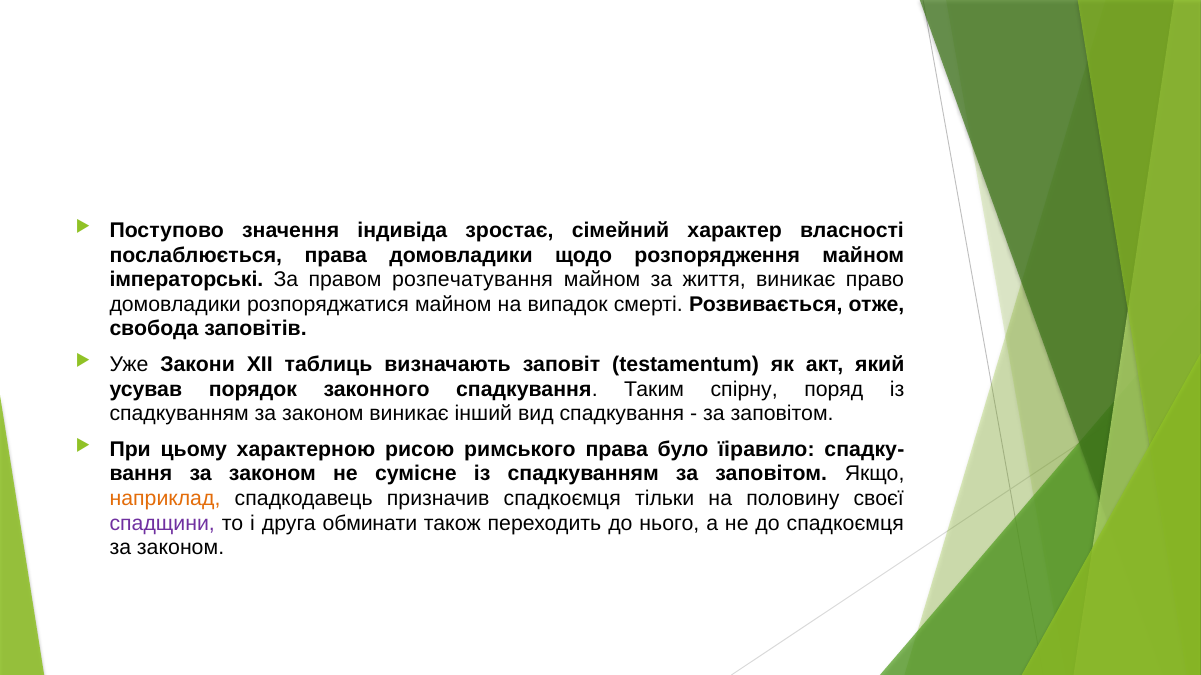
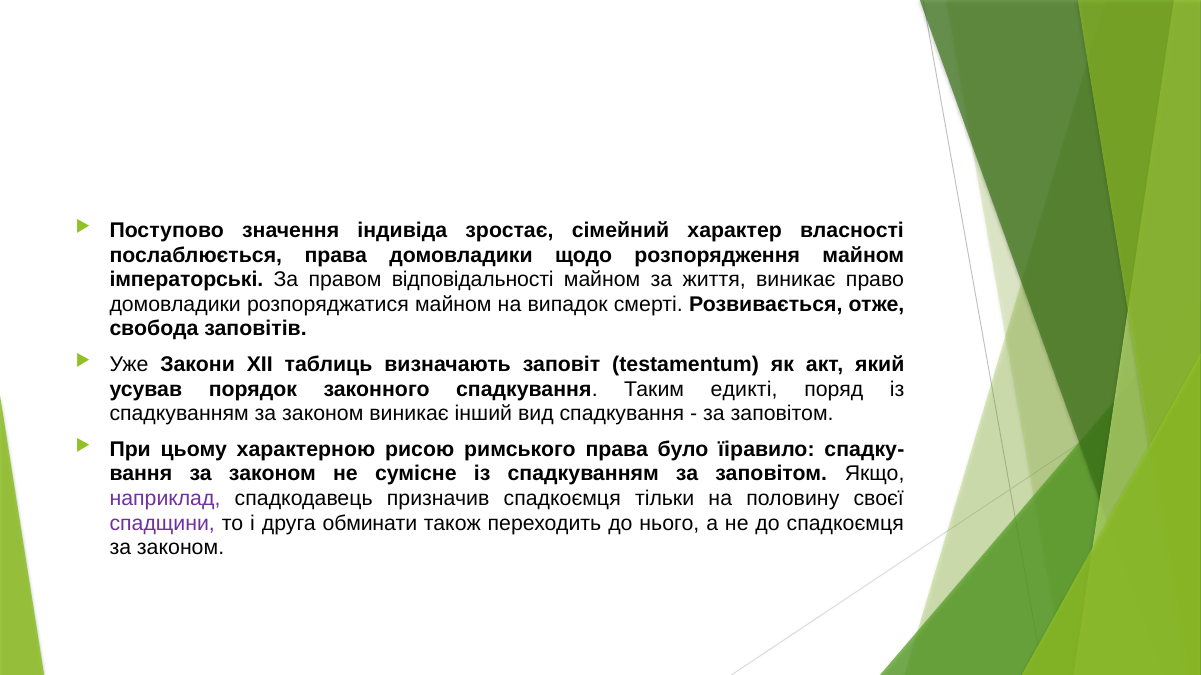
розпечатування: розпечатування -> відповідальності
спірну: спірну -> едикті
наприклад colour: orange -> purple
